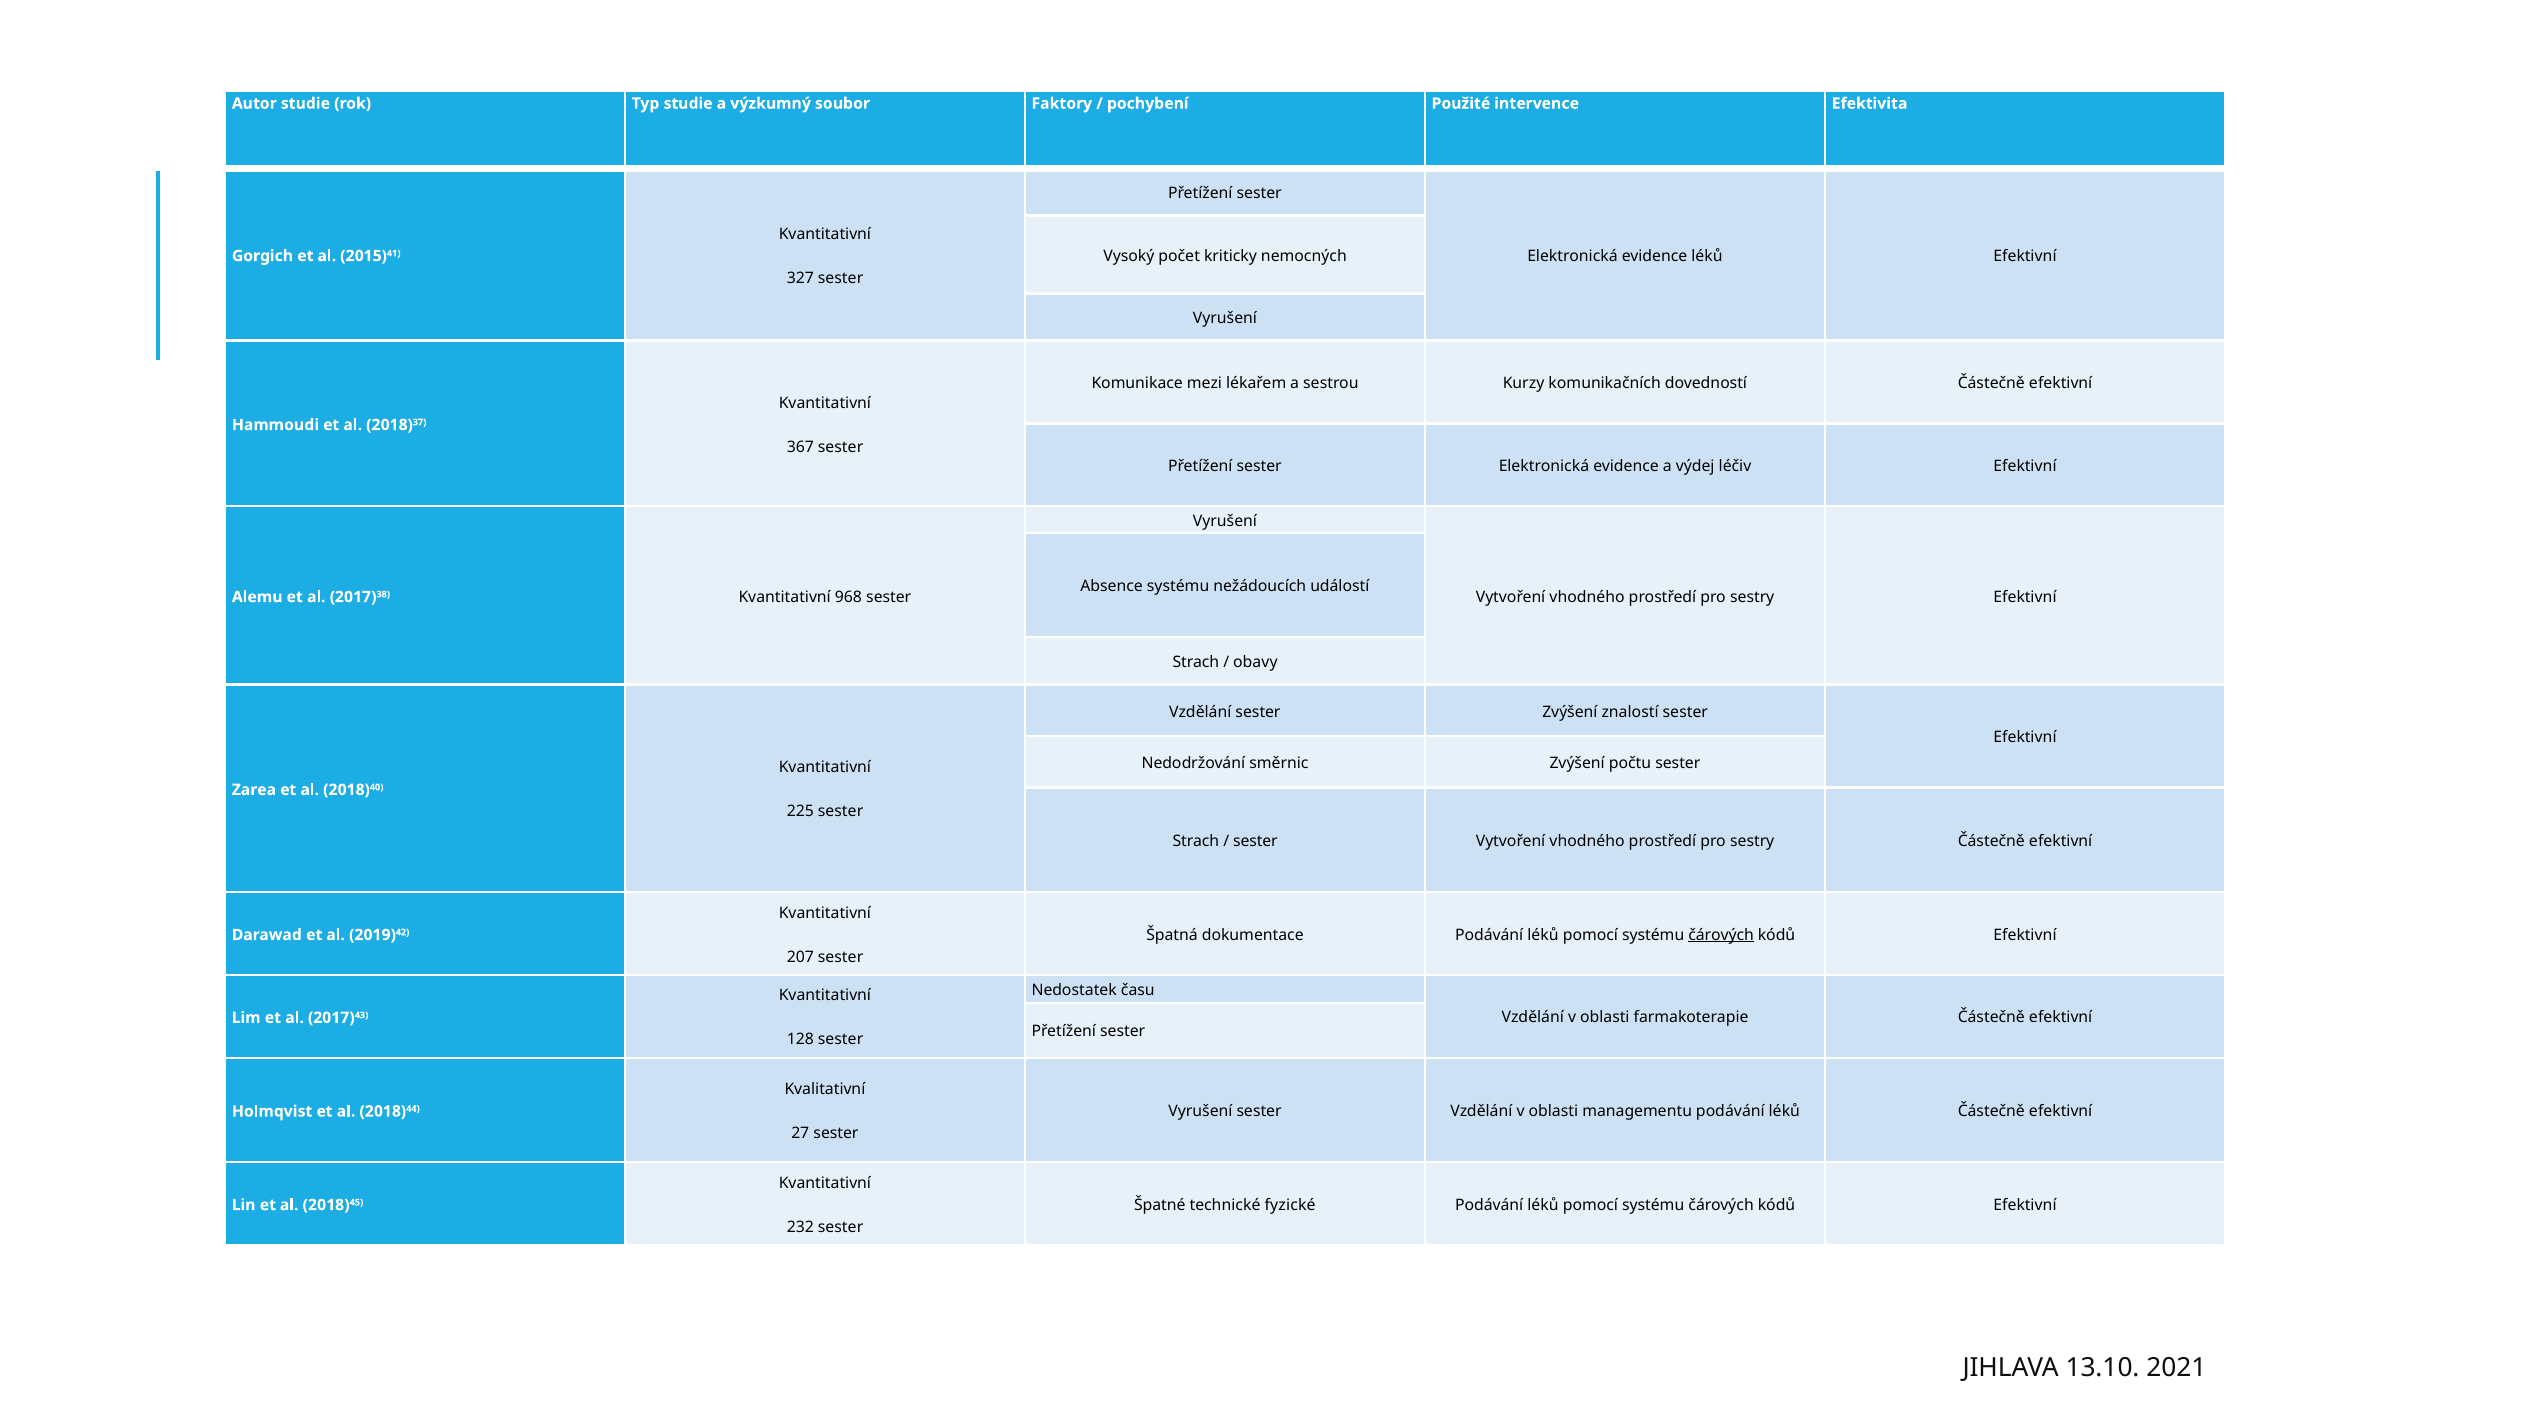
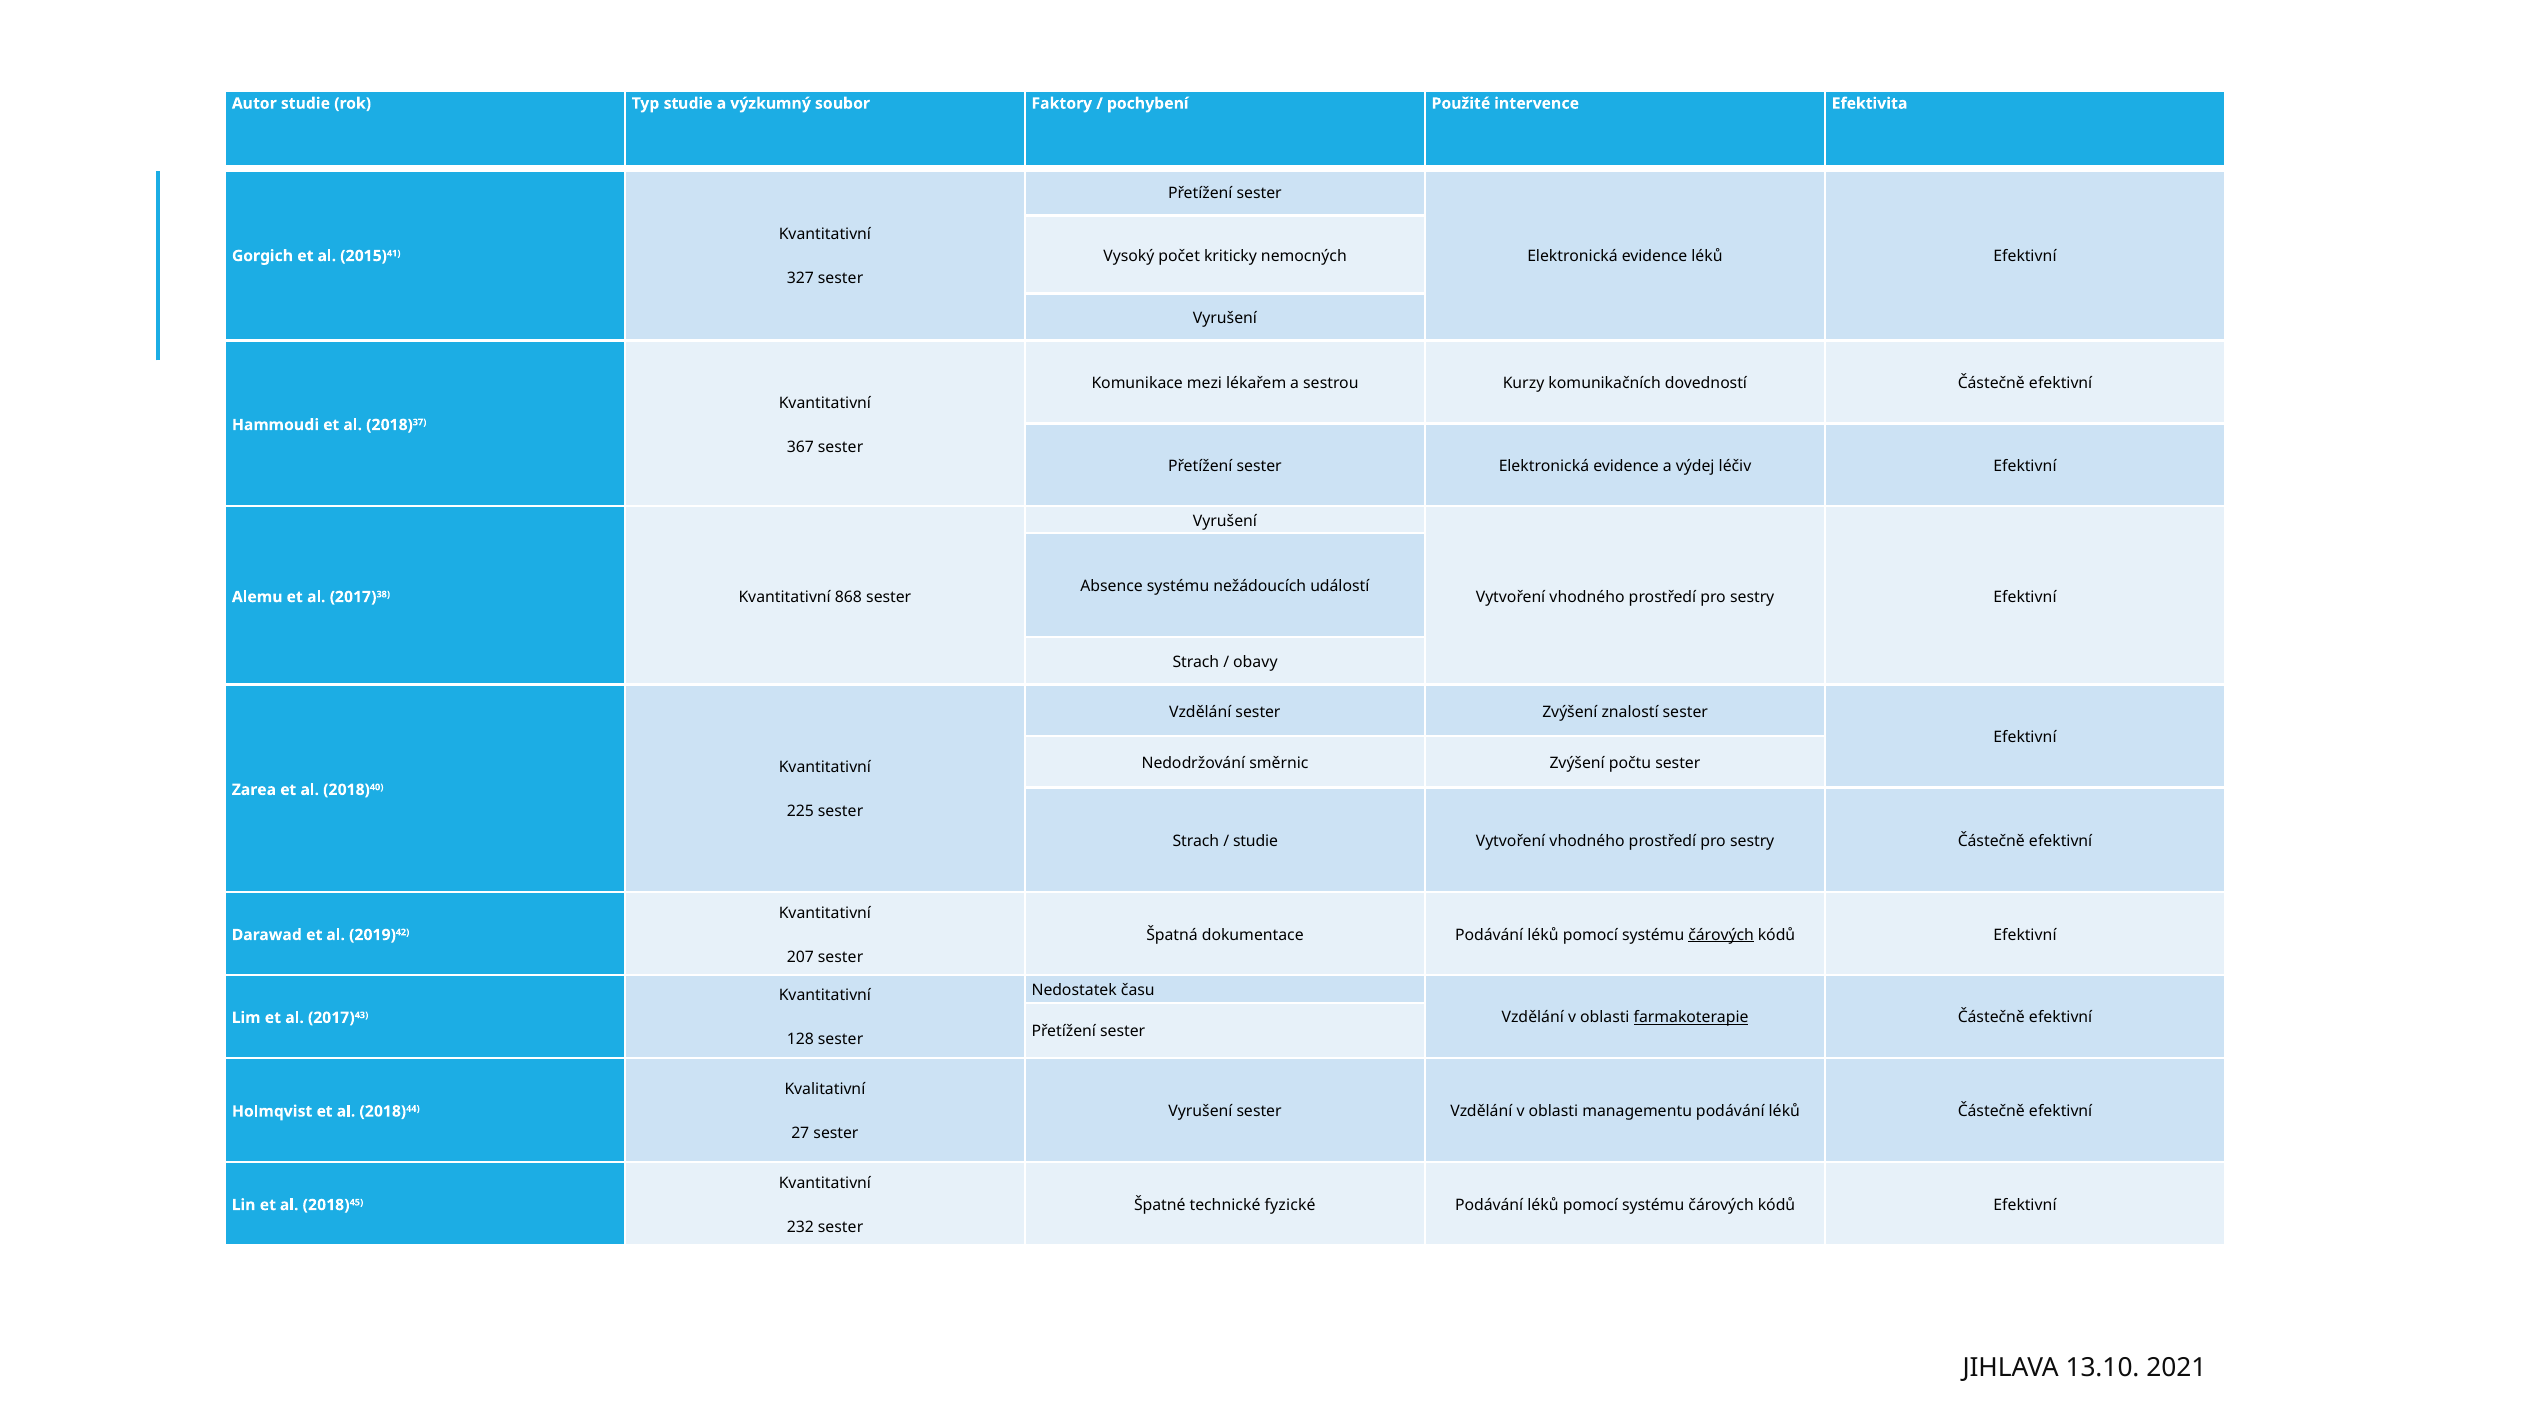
968: 968 -> 868
sester at (1255, 841): sester -> studie
farmakoterapie underline: none -> present
